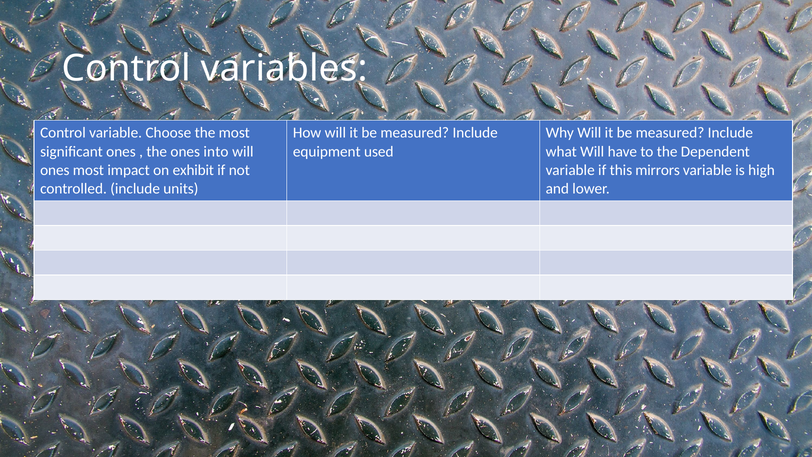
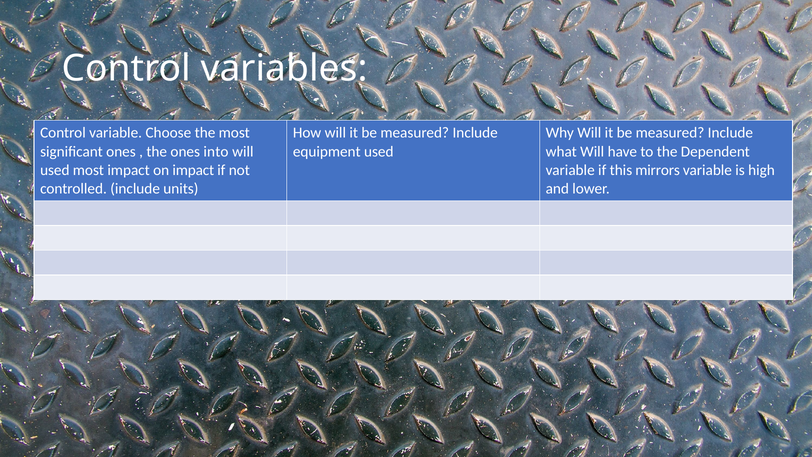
ones at (55, 170): ones -> used
on exhibit: exhibit -> impact
